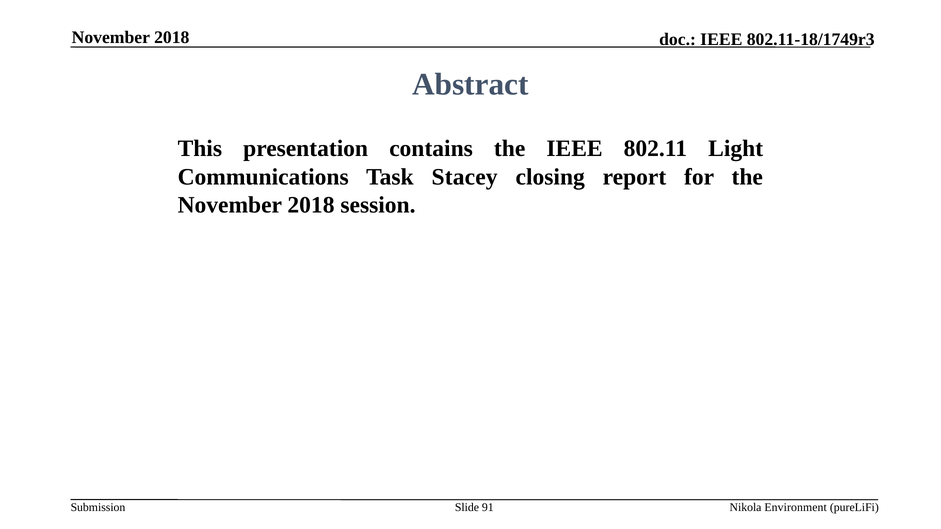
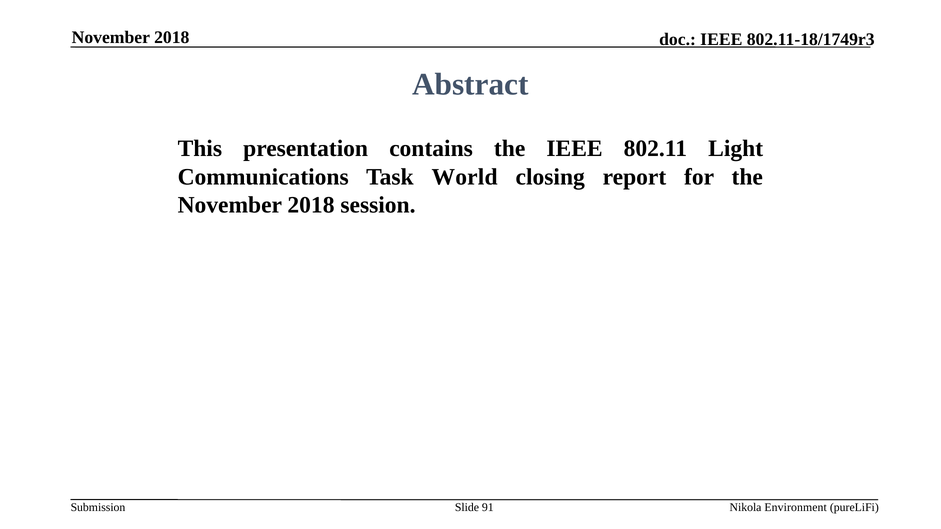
Stacey: Stacey -> World
